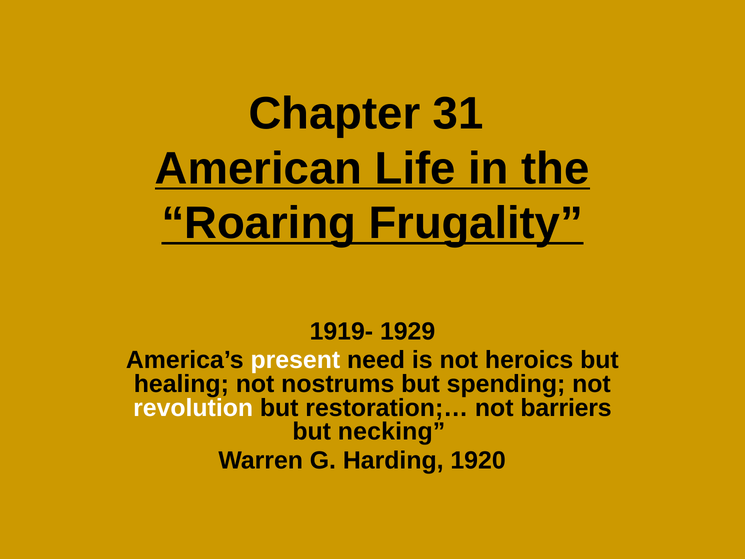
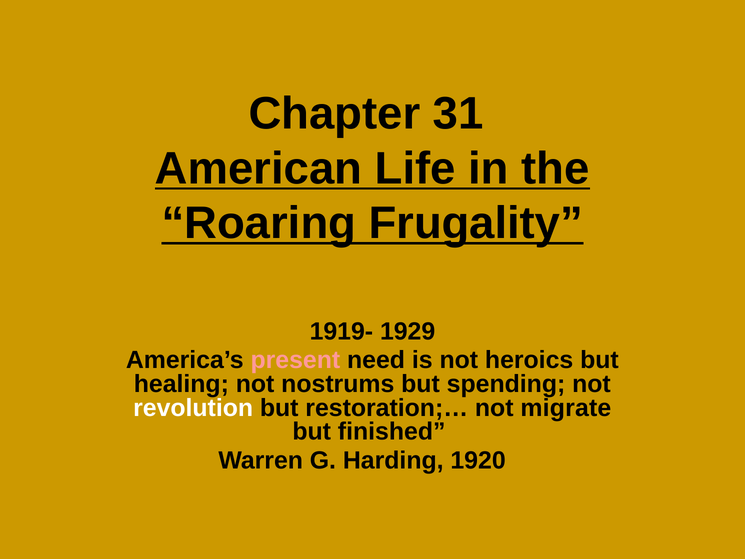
present colour: white -> pink
barriers: barriers -> migrate
necking: necking -> finished
